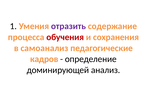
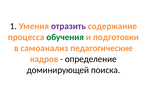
обучения colour: red -> green
сохранения: сохранения -> подготовки
анализ: анализ -> поиска
